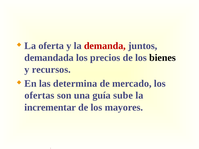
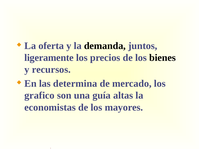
demanda colour: red -> black
demandada: demandada -> ligeramente
ofertas: ofertas -> grafico
sube: sube -> altas
incrementar: incrementar -> economistas
